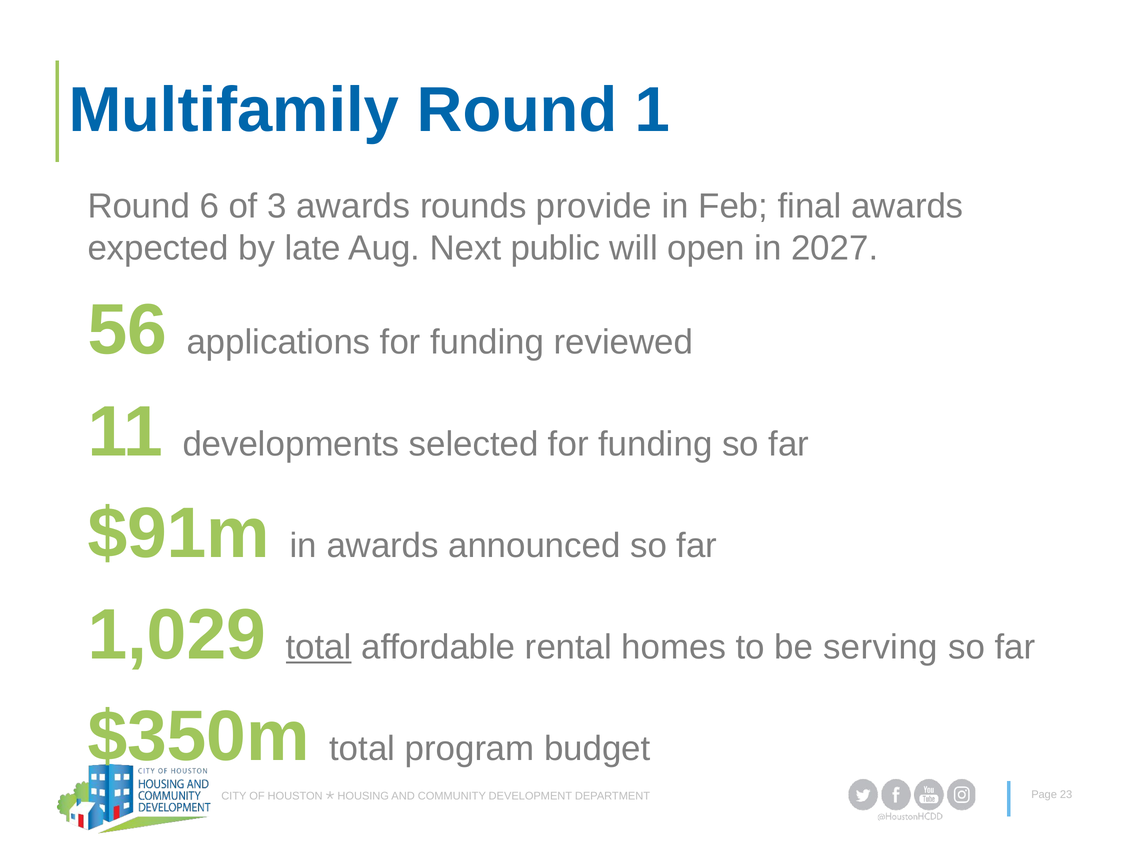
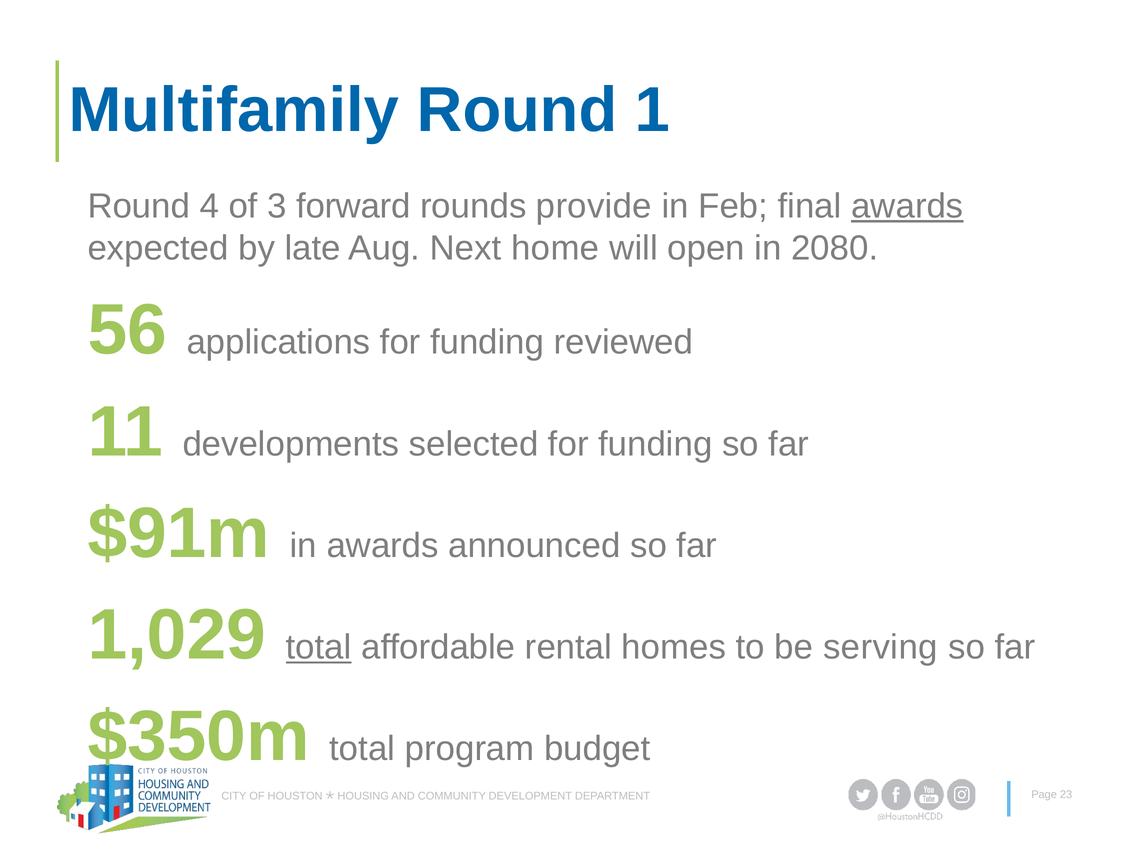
6: 6 -> 4
3 awards: awards -> forward
awards at (907, 206) underline: none -> present
public: public -> home
2027: 2027 -> 2080
